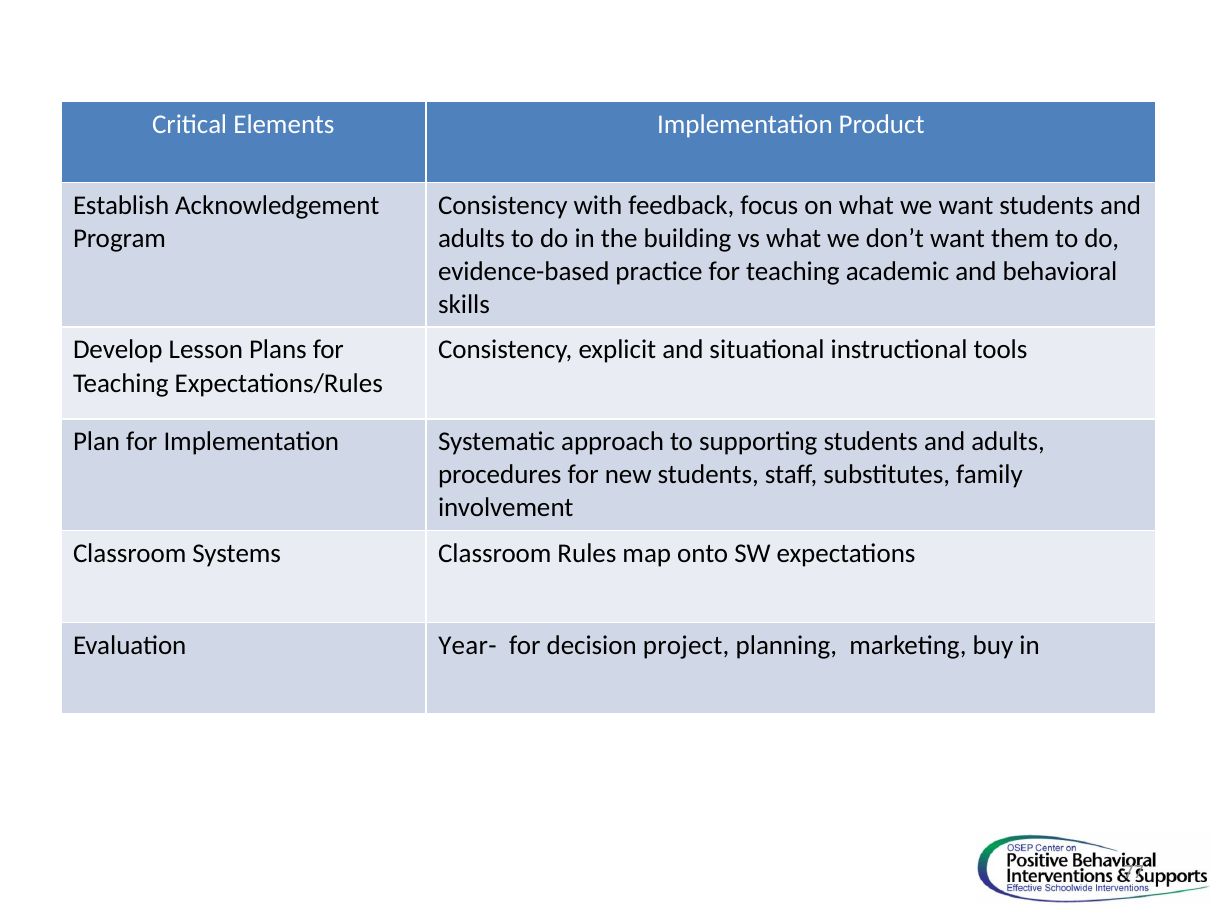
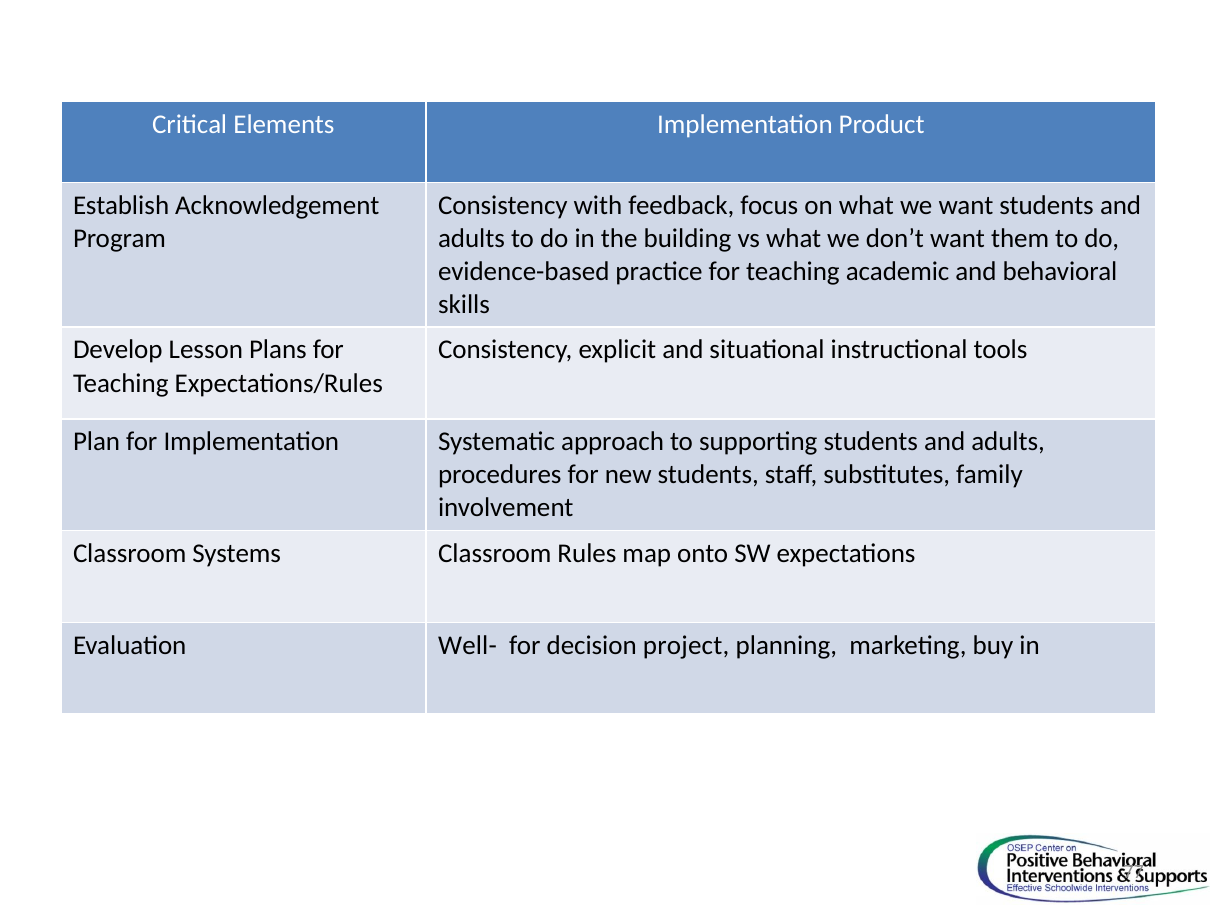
Year-: Year- -> Well-
